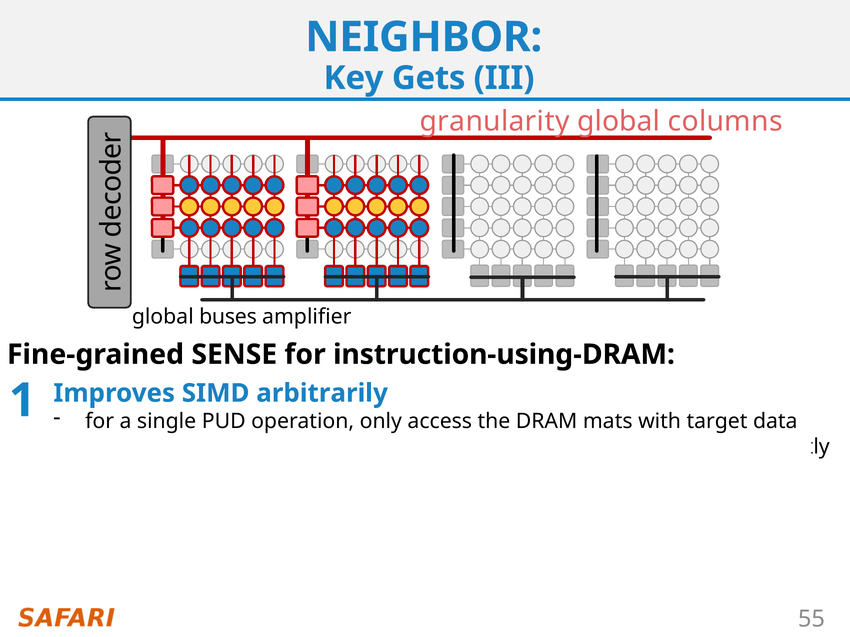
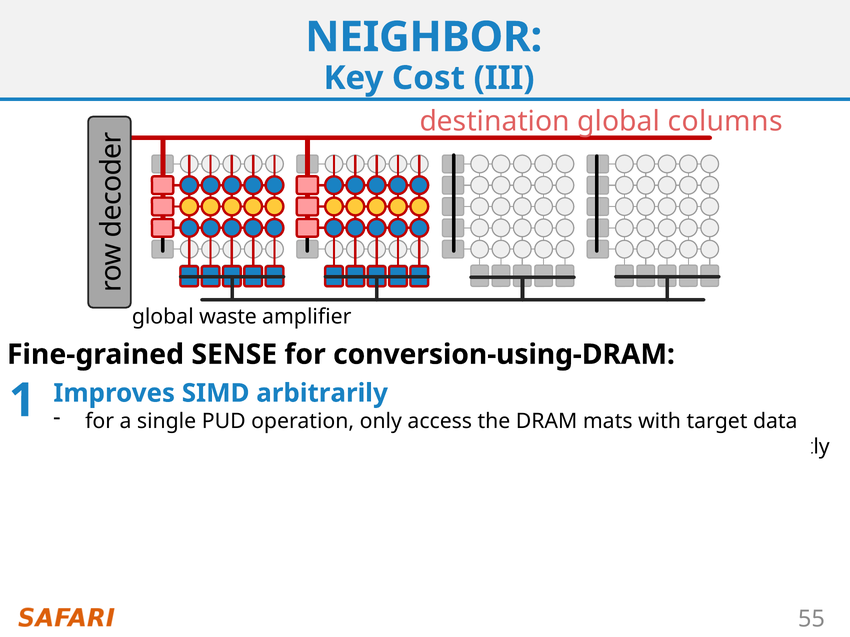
Gets: Gets -> Cost
granularity: granularity -> destination
buses: buses -> waste
instruction-using-DRAM: instruction-using-DRAM -> conversion-using-DRAM
